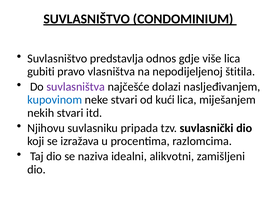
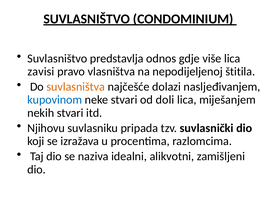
gubiti: gubiti -> zavisi
suvlasništva colour: purple -> orange
kući: kući -> doli
